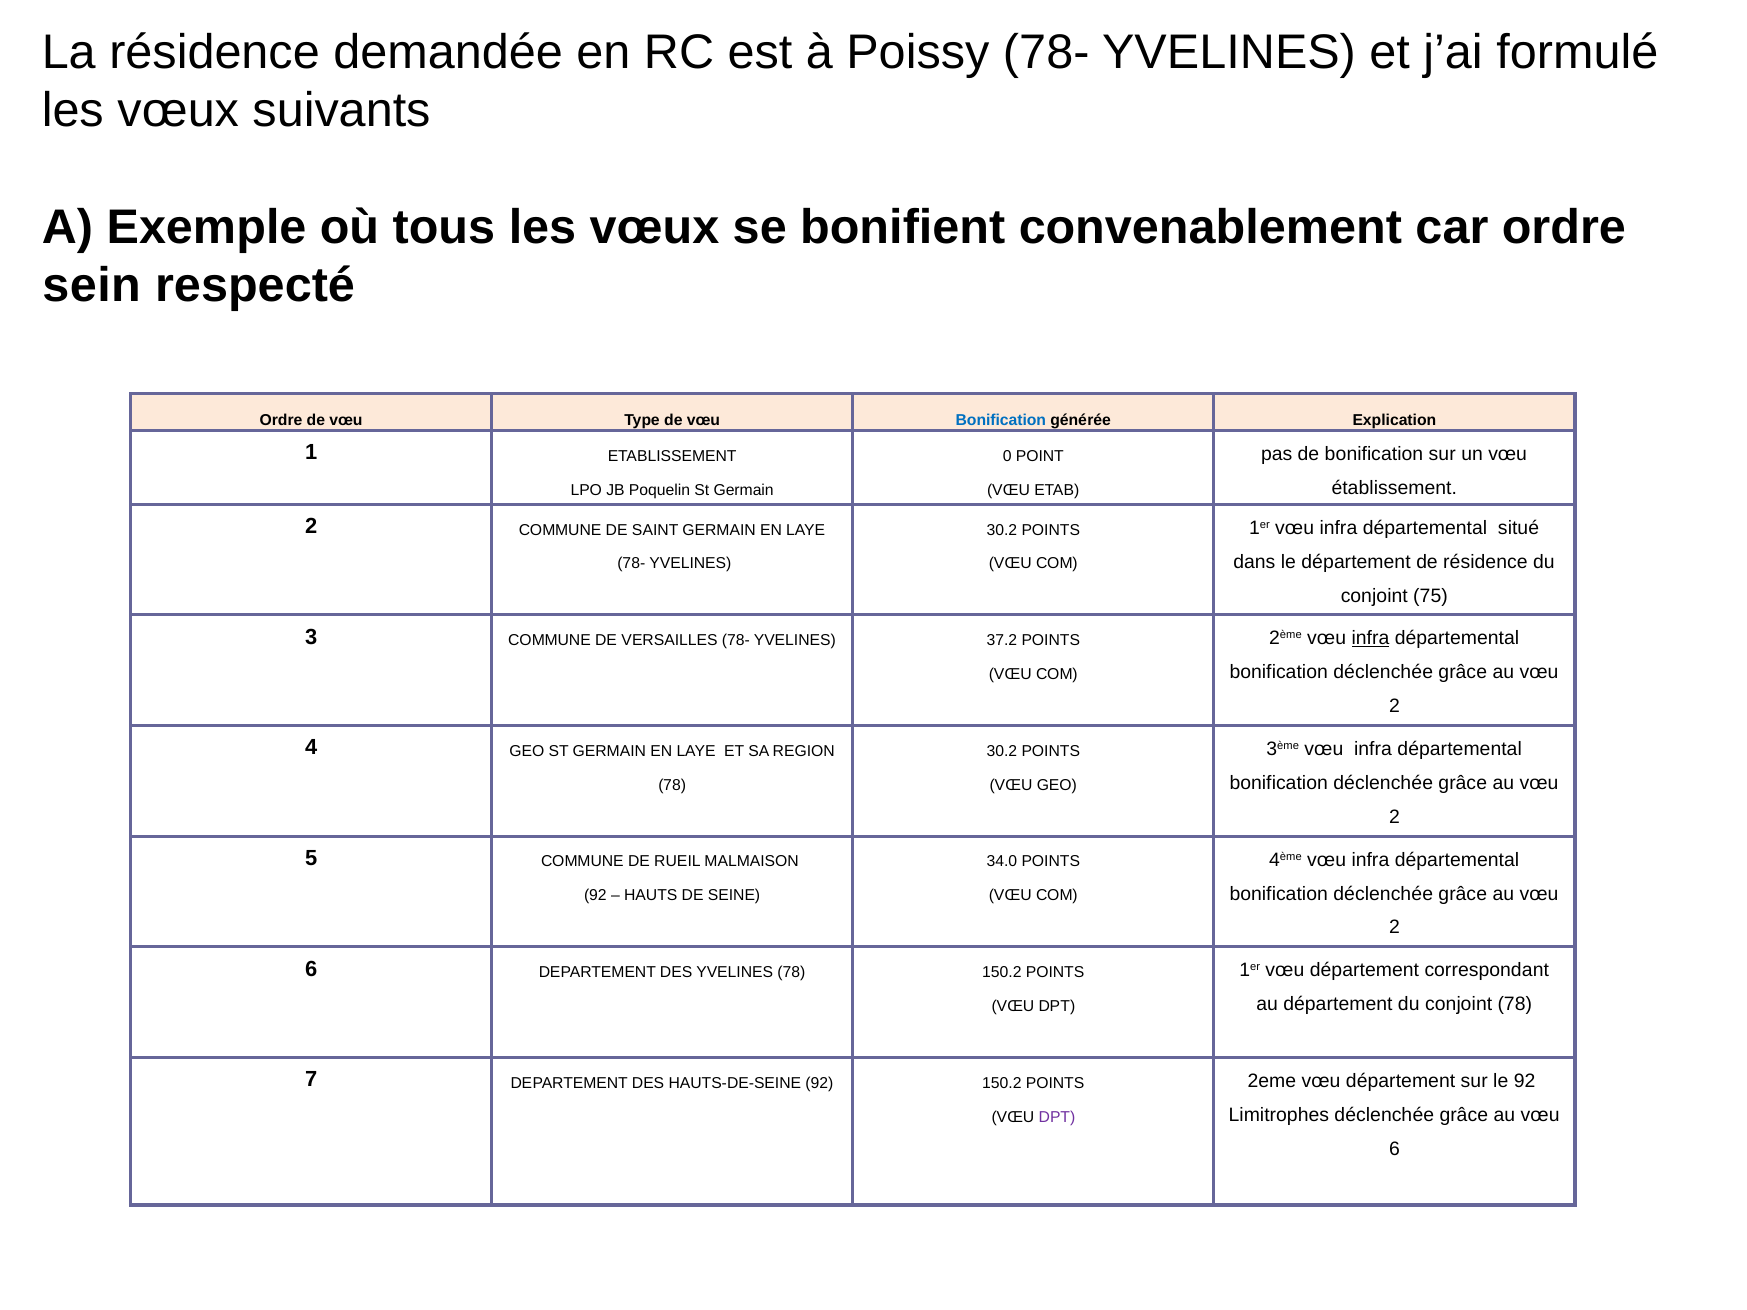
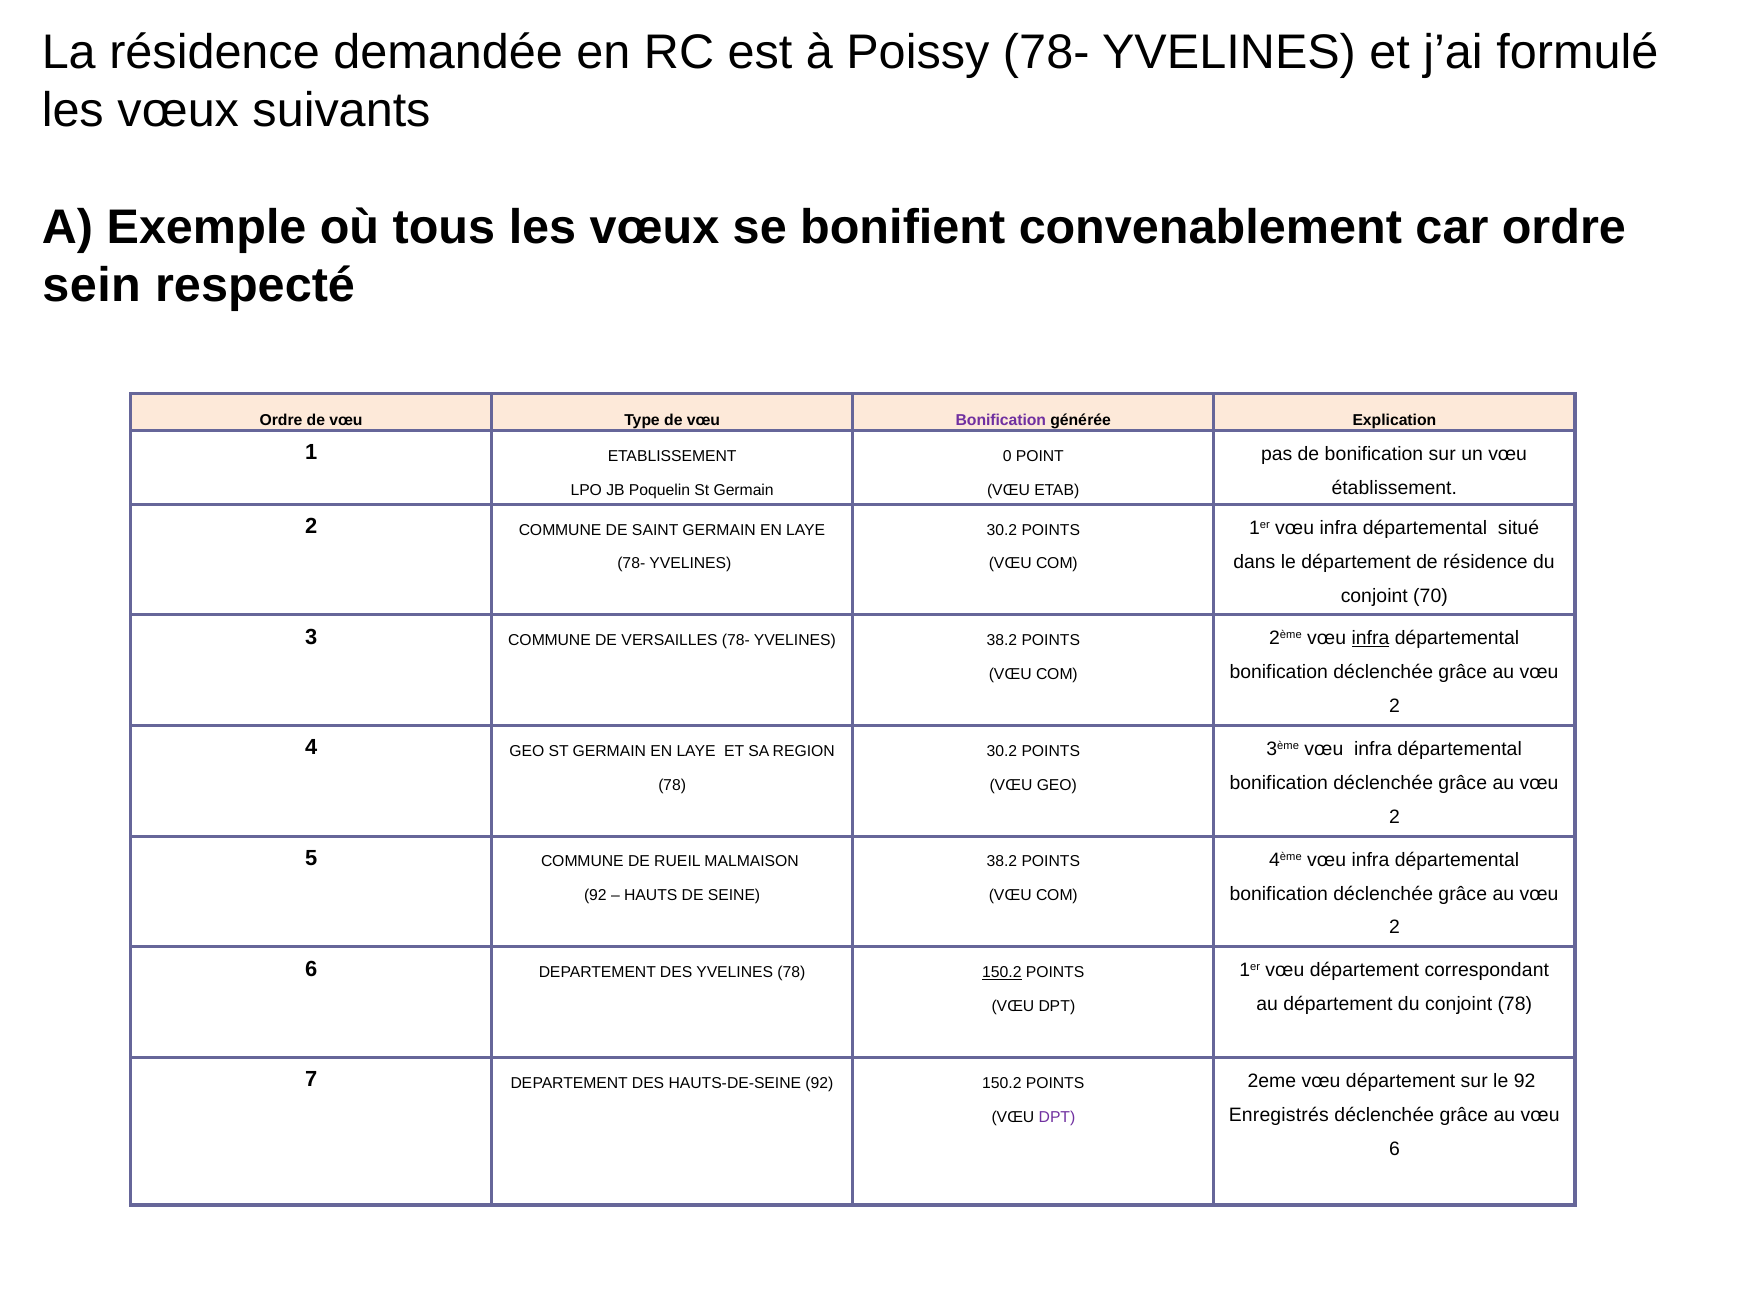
Bonification at (1001, 421) colour: blue -> purple
75: 75 -> 70
YVELINES 37.2: 37.2 -> 38.2
34.0 at (1002, 862): 34.0 -> 38.2
150.2 at (1002, 973) underline: none -> present
Limitrophes: Limitrophes -> Enregistrés
